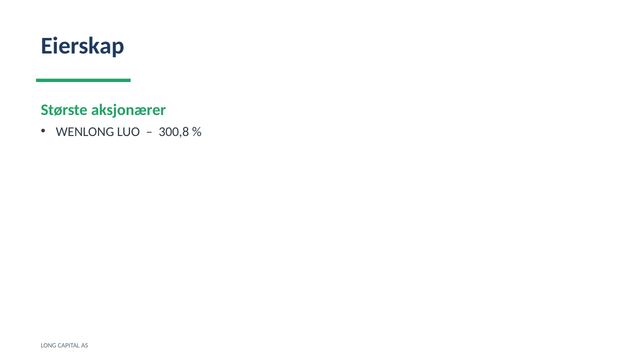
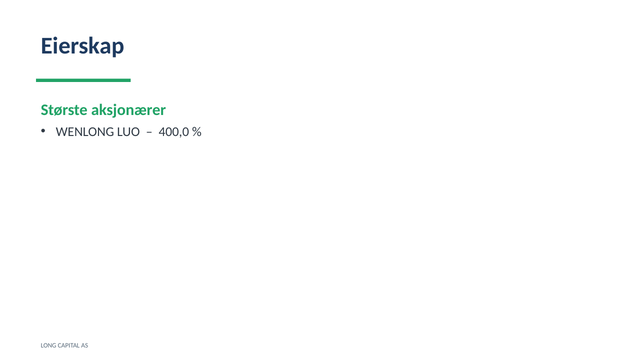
300,8: 300,8 -> 400,0
